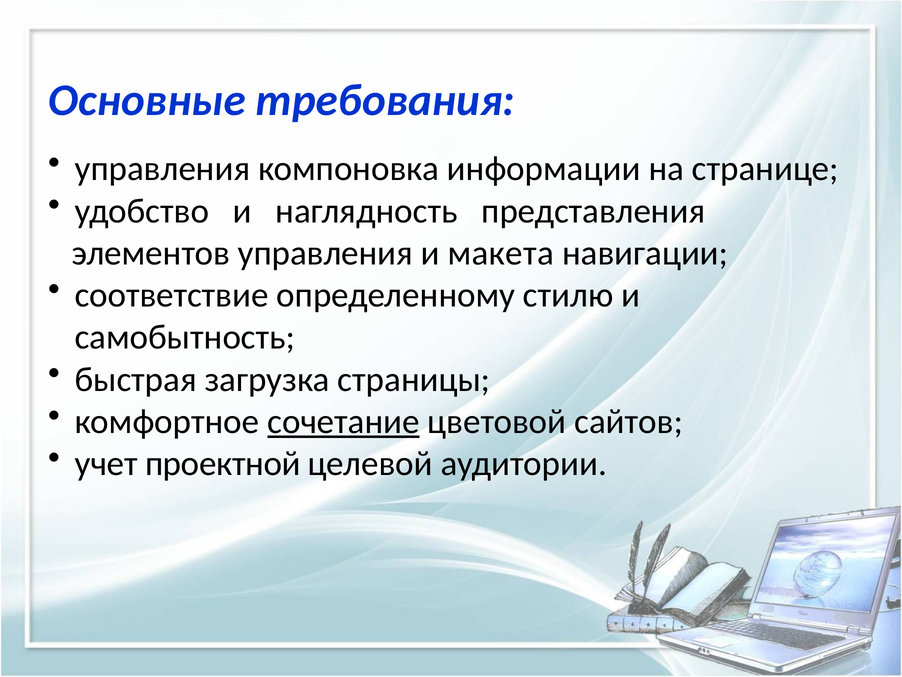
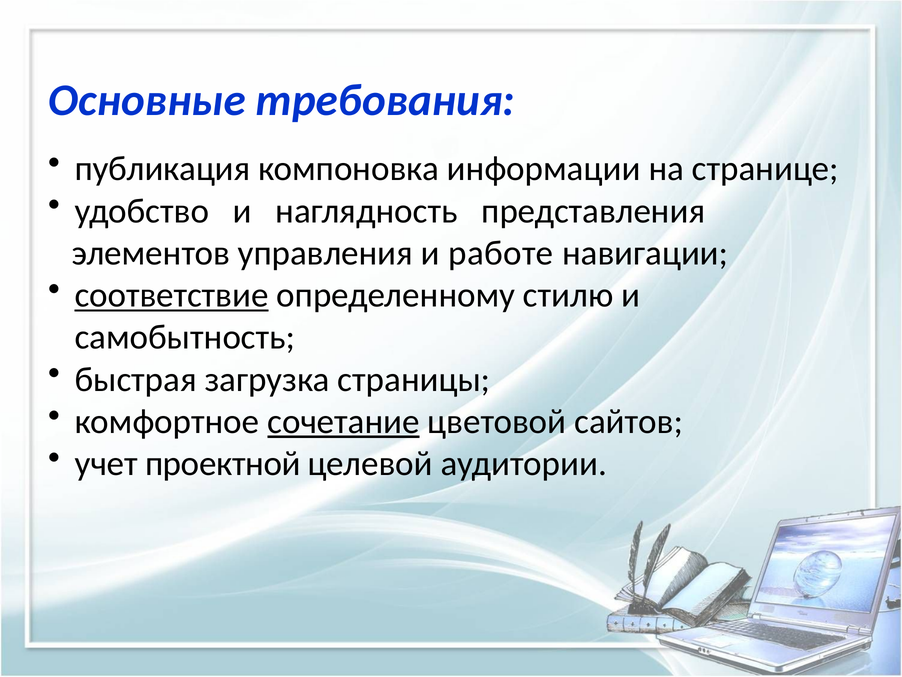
управления at (162, 169): управления -> публикация
макета: макета -> работе
соответствие underline: none -> present
